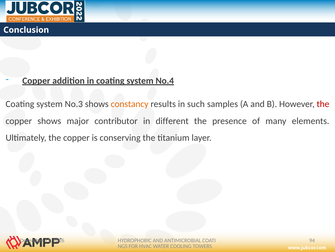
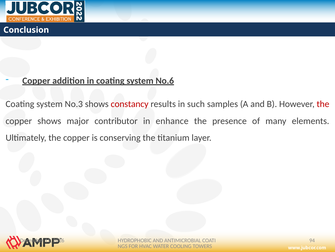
No.4: No.4 -> No.6
constancy colour: orange -> red
different: different -> enhance
